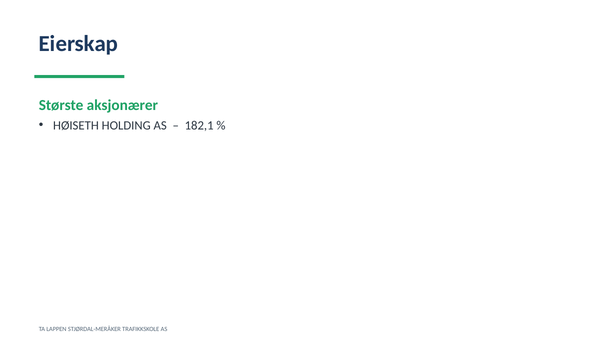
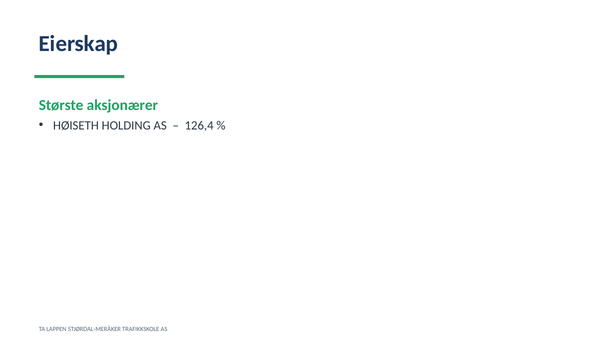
182,1: 182,1 -> 126,4
